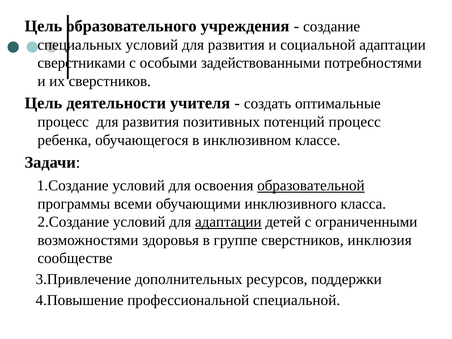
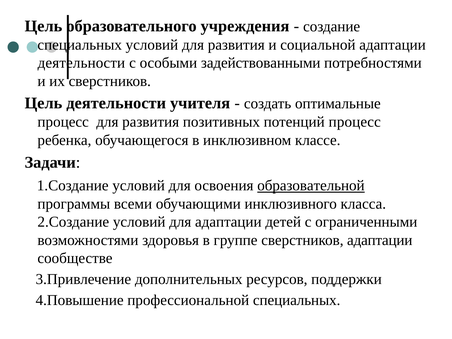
сверстниками at (82, 63): сверстниками -> деятельности
адаптации at (228, 222) underline: present -> none
сверстников инклюзия: инклюзия -> адаптации
профессиональной специальной: специальной -> специальных
